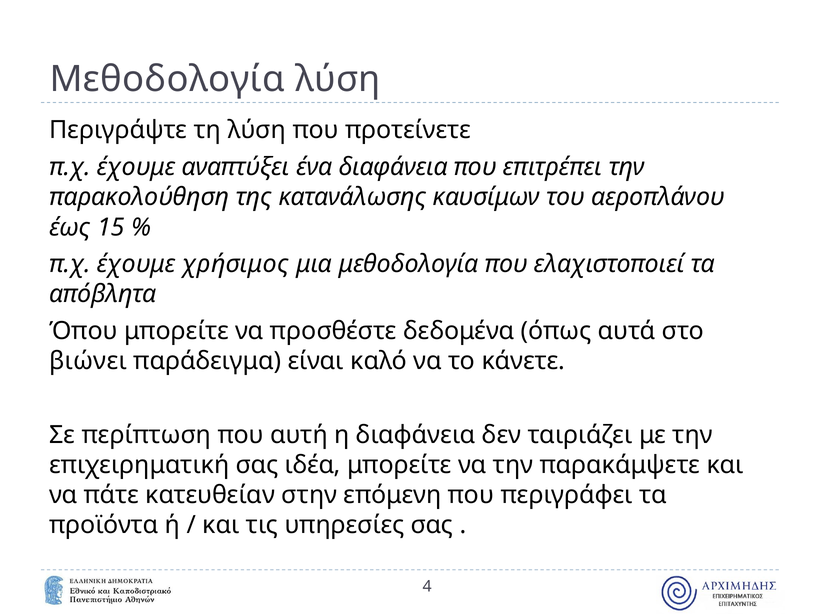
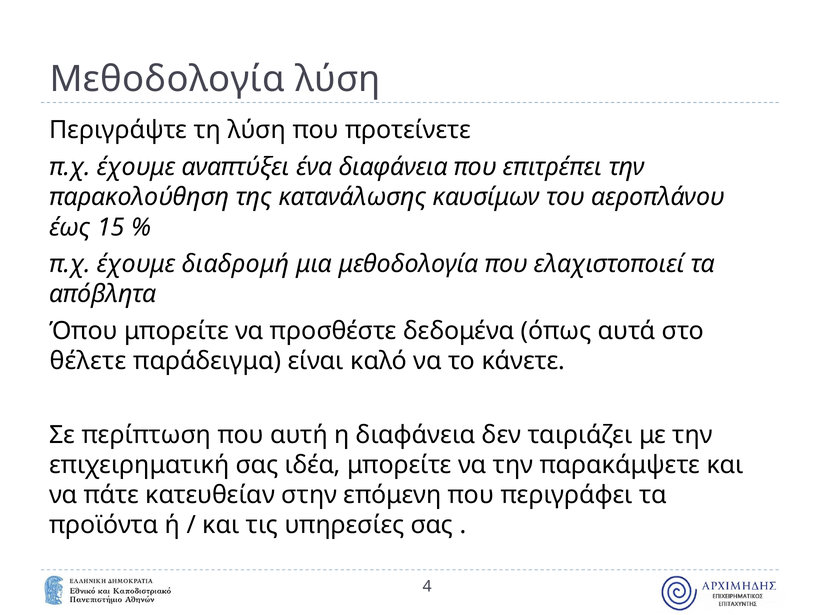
χρήσιμος: χρήσιμος -> διαδρομή
βιώνει: βιώνει -> θέλετε
